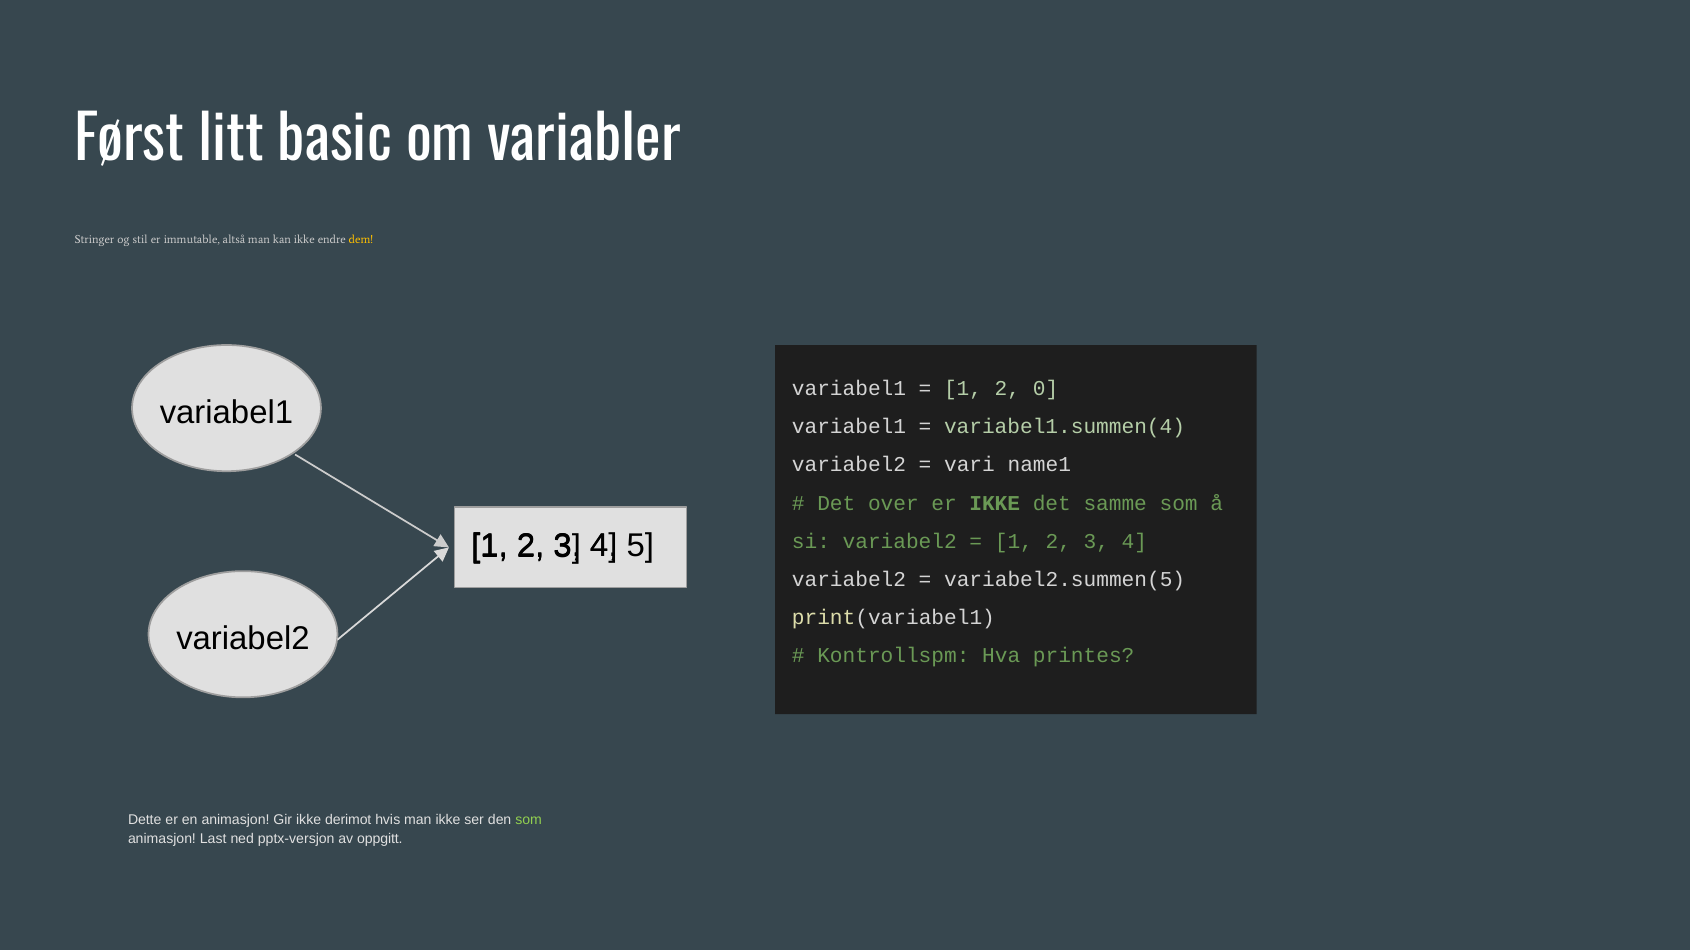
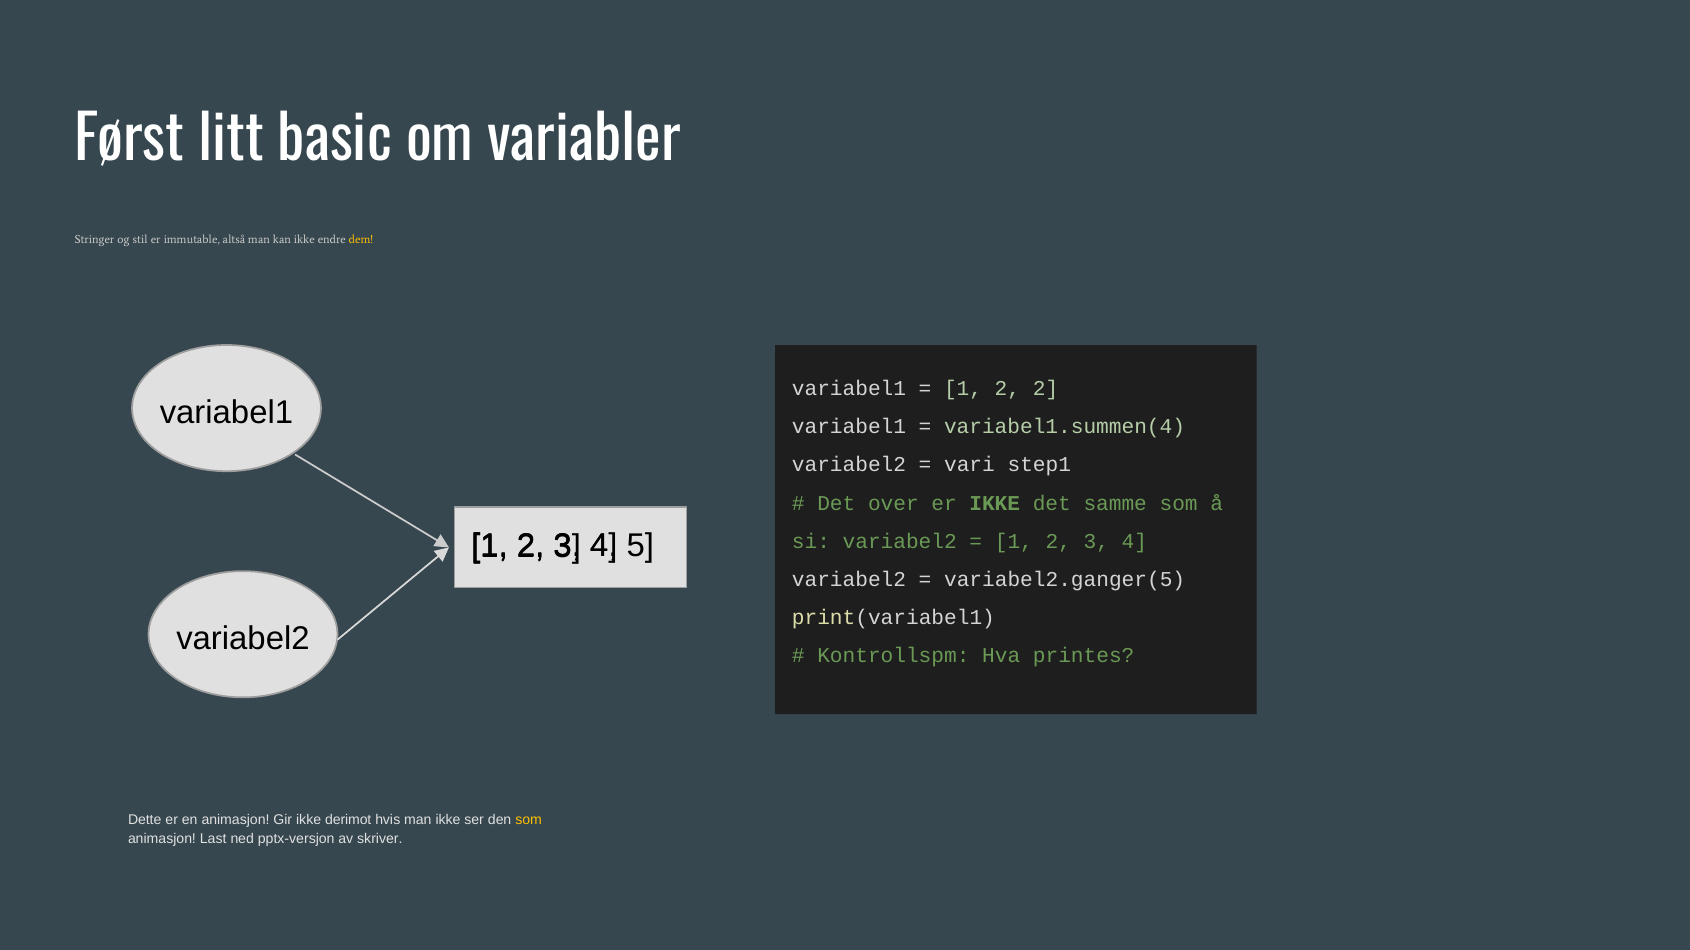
2 0: 0 -> 2
name1: name1 -> step1
variabel2.summen(5: variabel2.summen(5 -> variabel2.ganger(5
som at (529, 820) colour: light green -> yellow
oppgitt: oppgitt -> skriver
